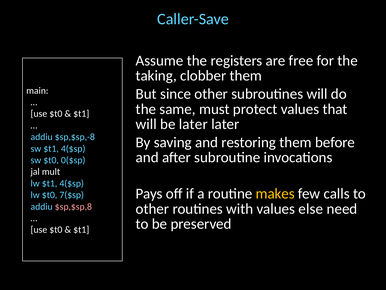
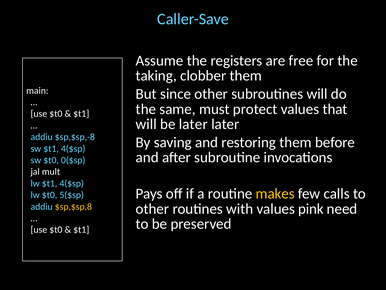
7($sp: 7($sp -> 5($sp
$sp,$sp,8 colour: pink -> yellow
else: else -> pink
